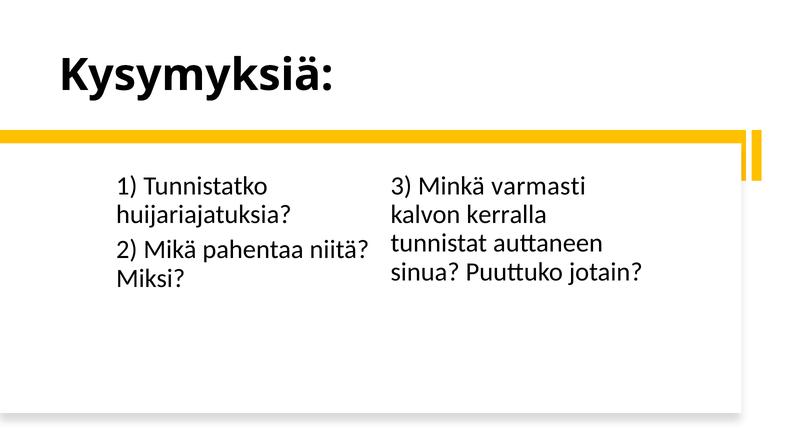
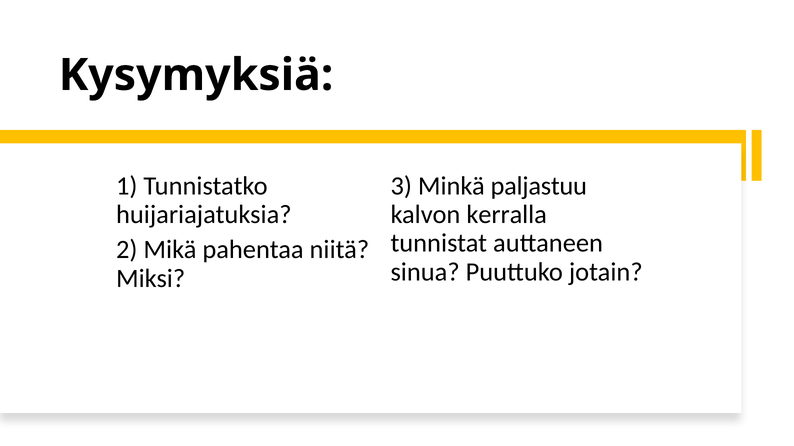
varmasti: varmasti -> paljastuu
